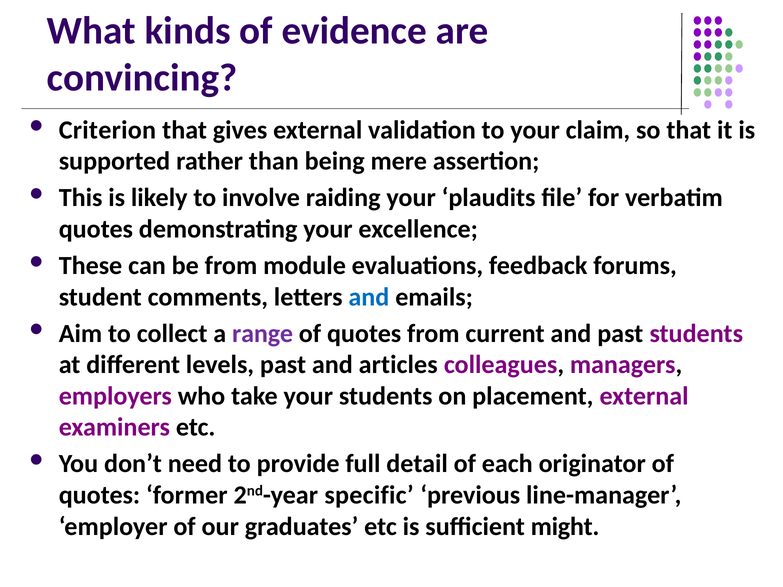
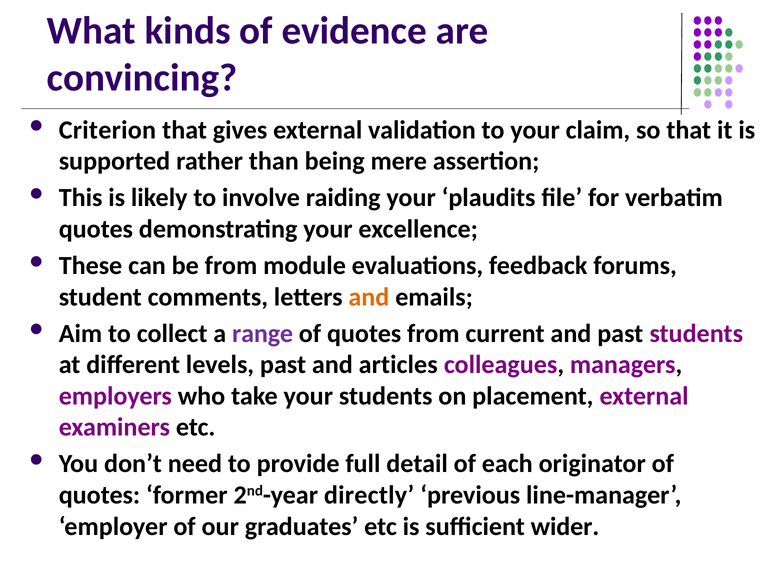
and at (369, 297) colour: blue -> orange
specific: specific -> directly
might: might -> wider
